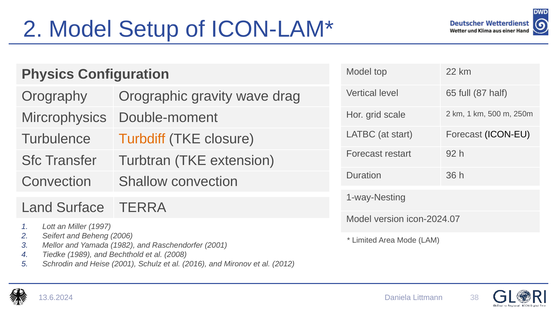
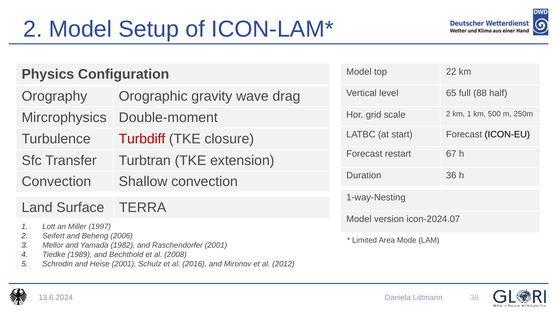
87: 87 -> 88
Turbdiff colour: orange -> red
92: 92 -> 67
